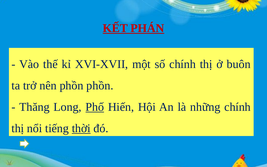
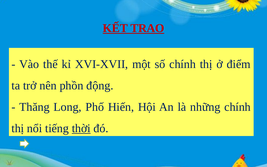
PHÁN: PHÁN -> TRAO
buôn: buôn -> điểm
phồn phồn: phồn -> động
Phố underline: present -> none
